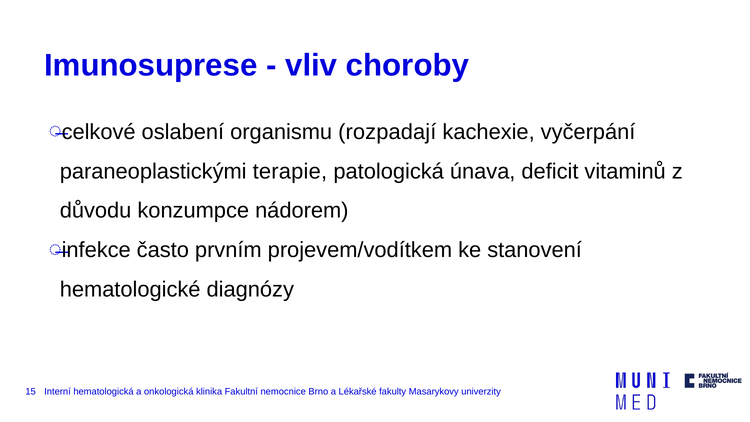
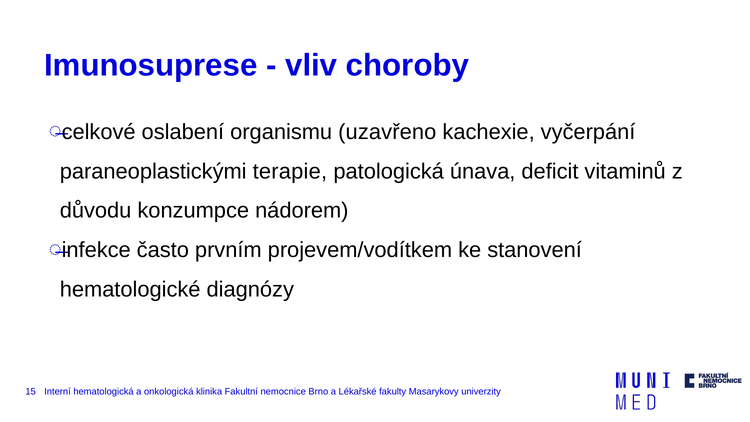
rozpadají: rozpadají -> uzavřeno
